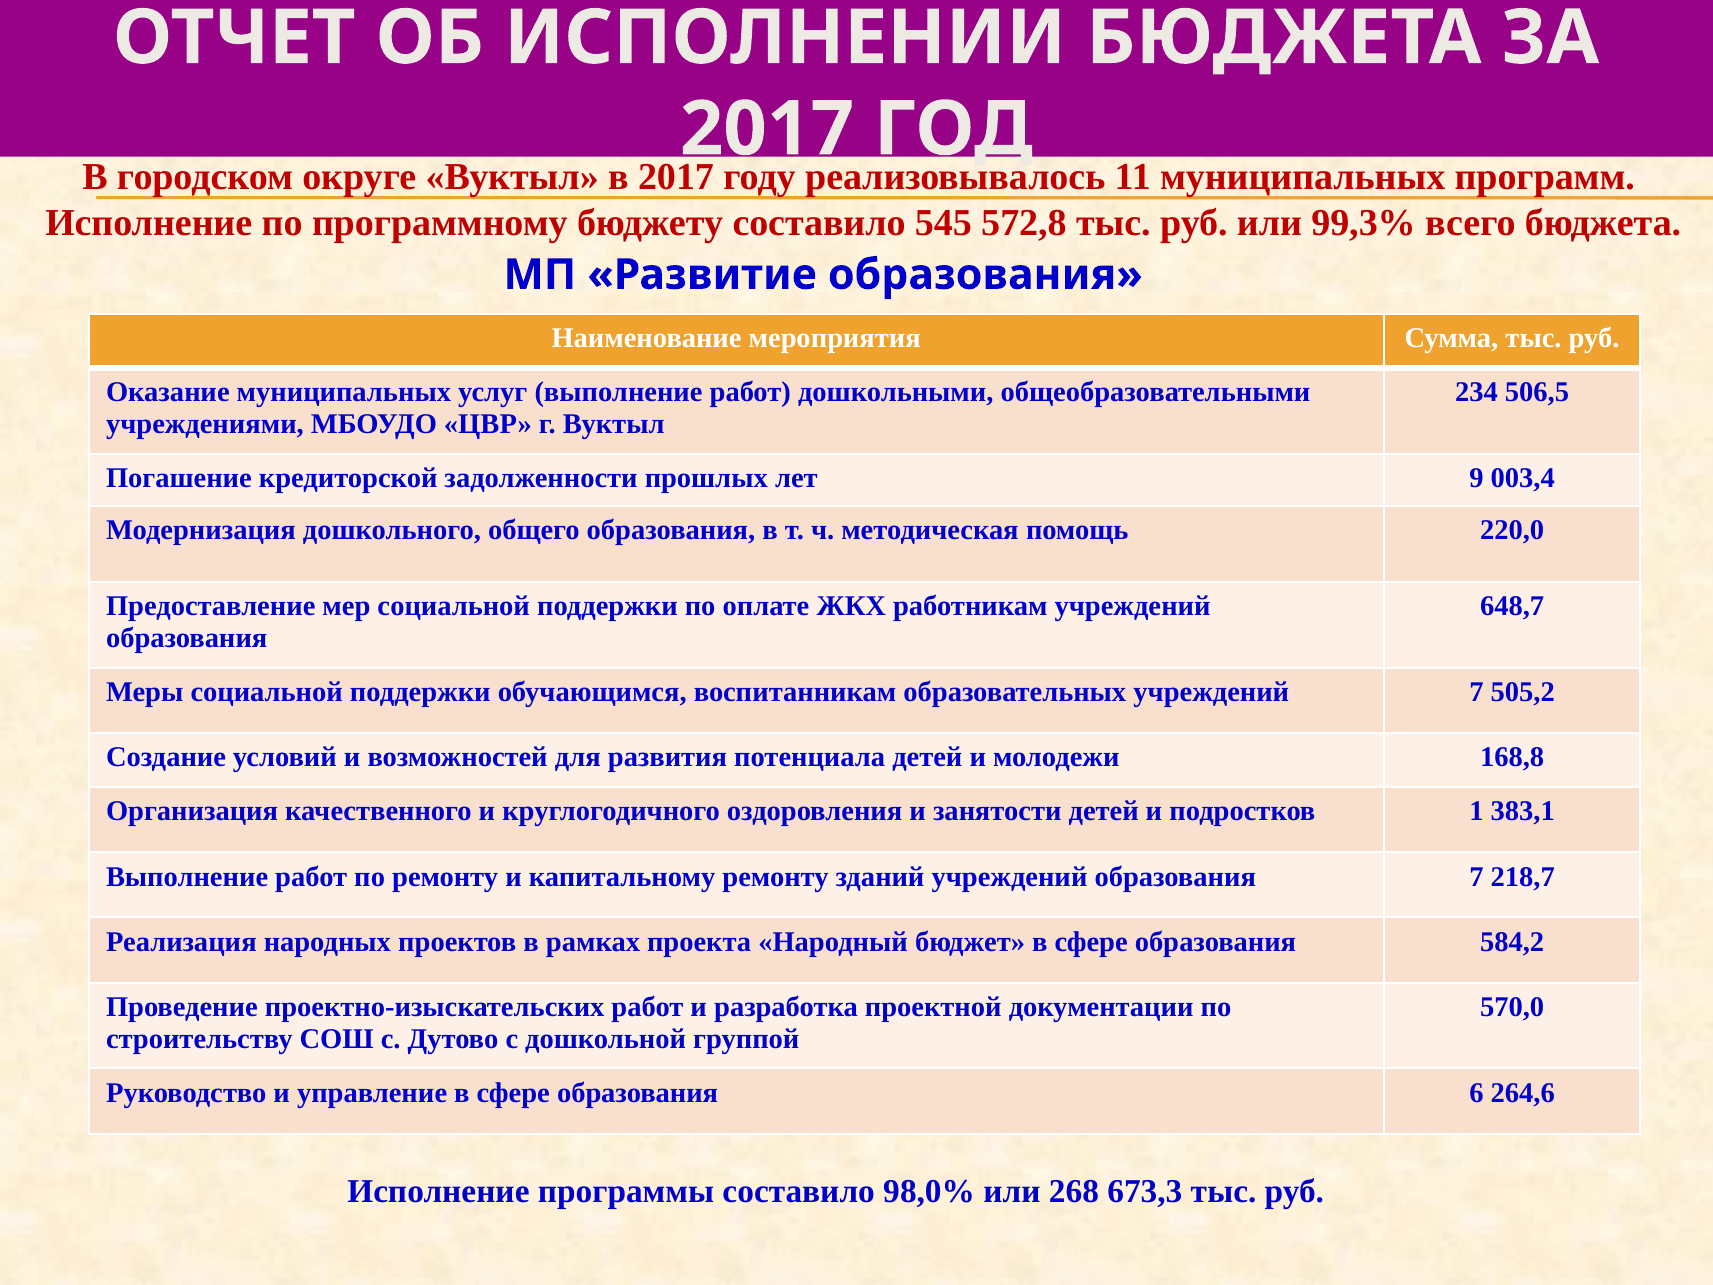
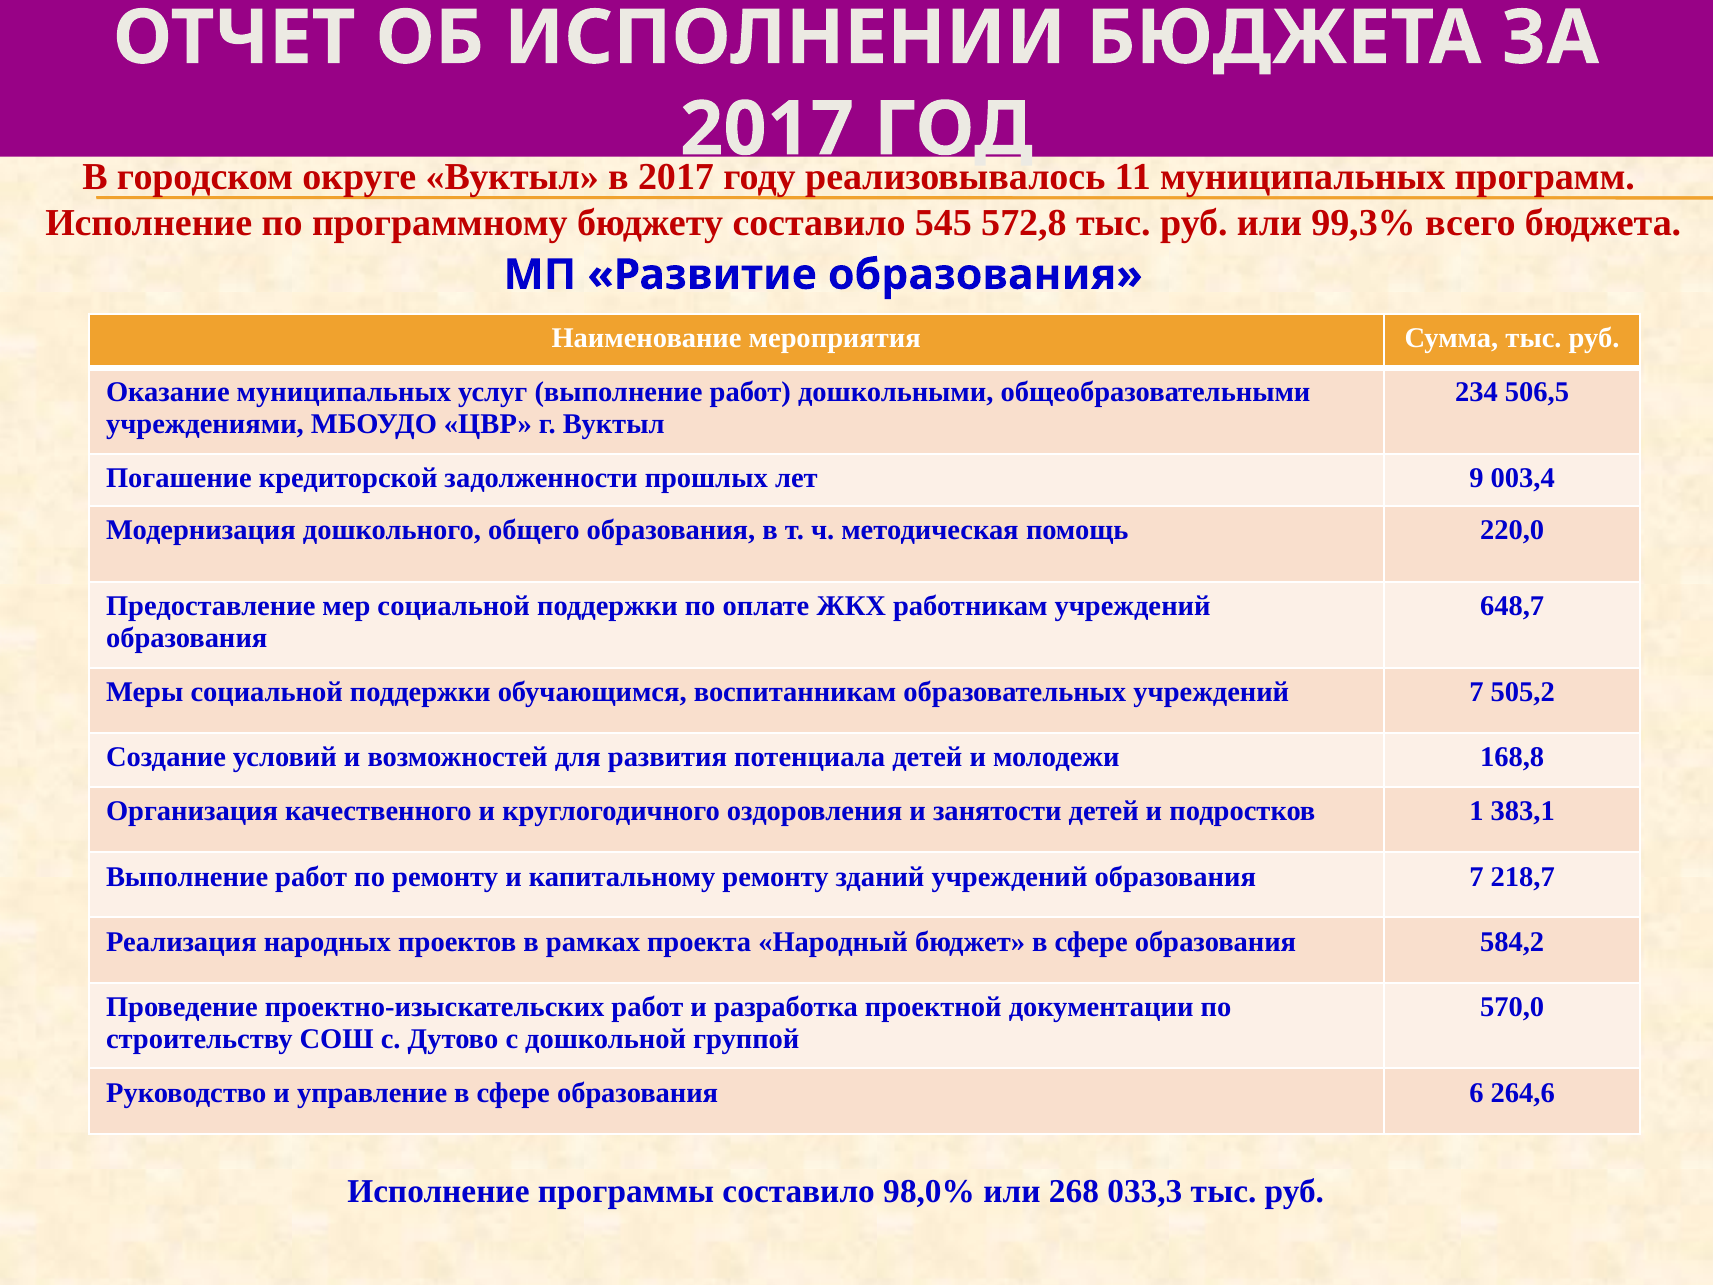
673,3: 673,3 -> 033,3
